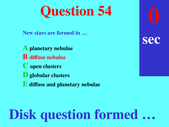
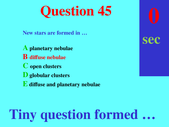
54: 54 -> 45
sec colour: white -> light green
Disk: Disk -> Tiny
